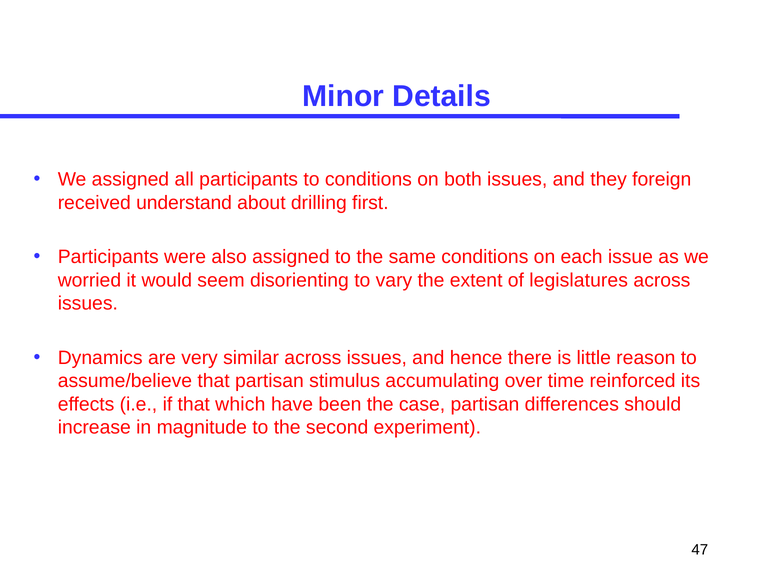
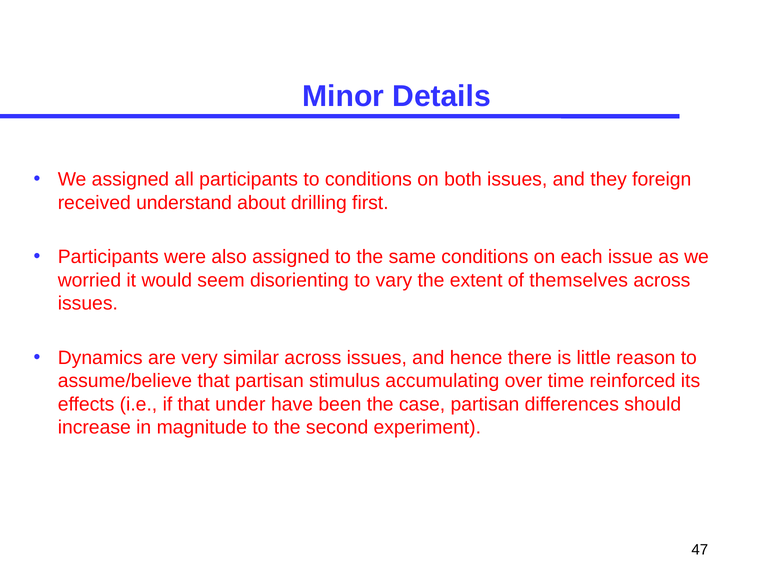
legislatures: legislatures -> themselves
which: which -> under
